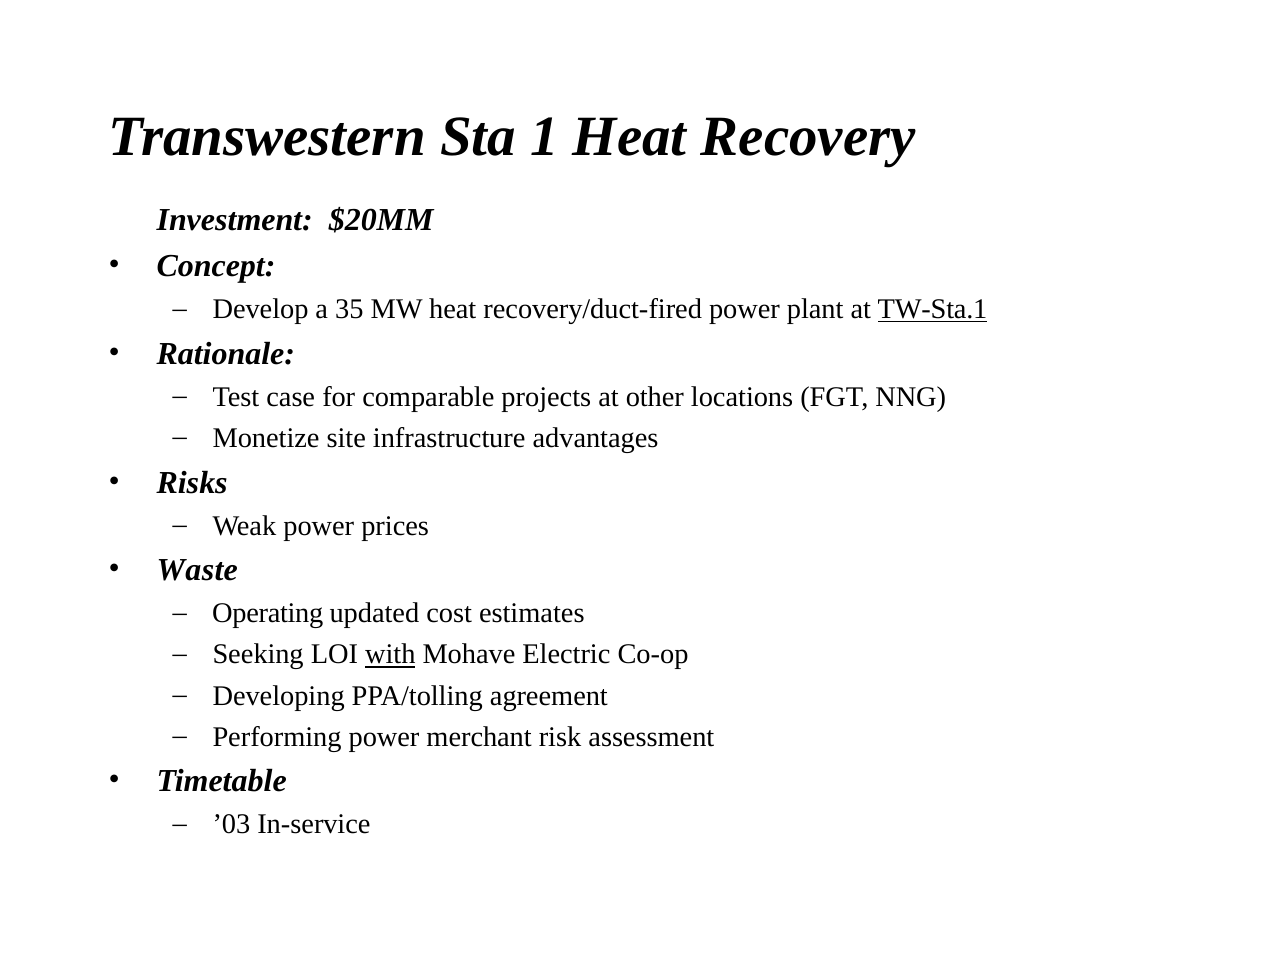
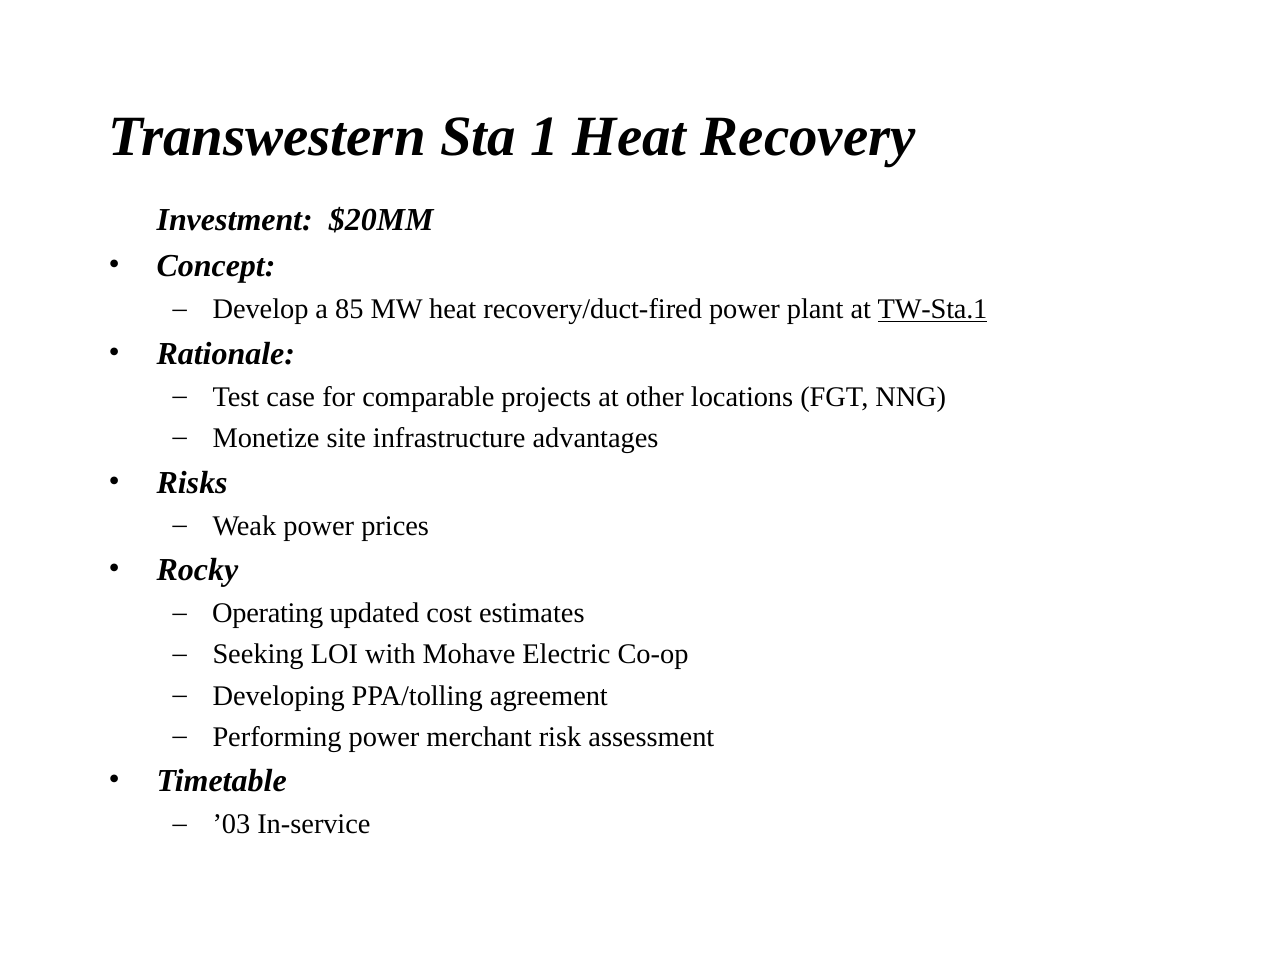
35: 35 -> 85
Waste: Waste -> Rocky
with underline: present -> none
